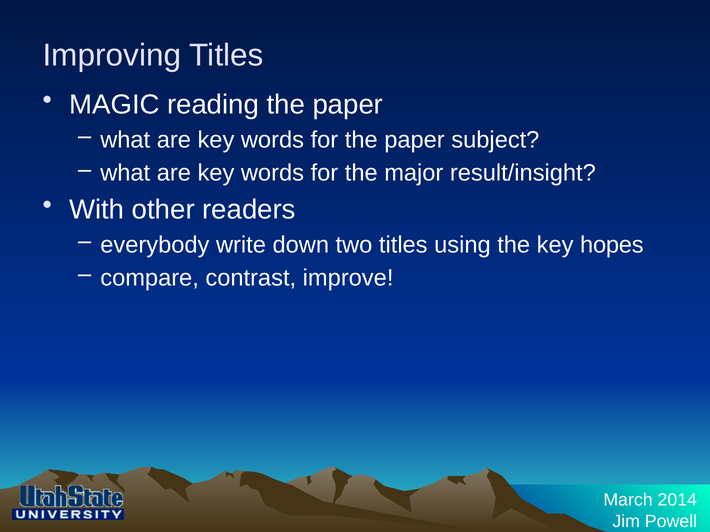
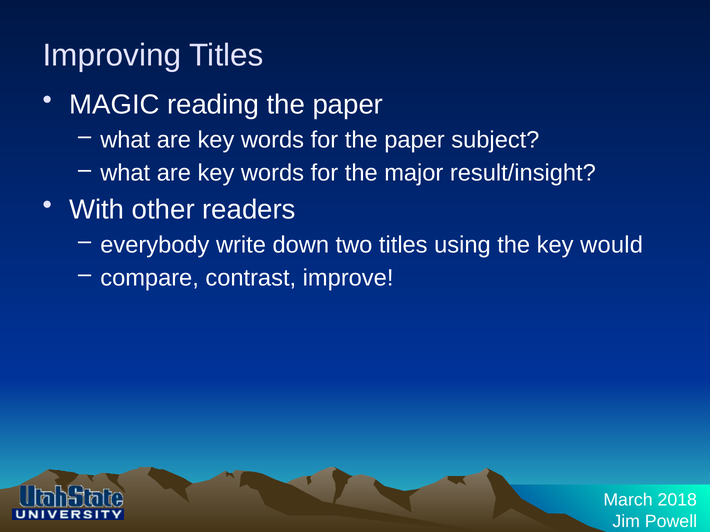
hopes: hopes -> would
2014: 2014 -> 2018
